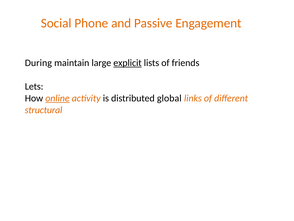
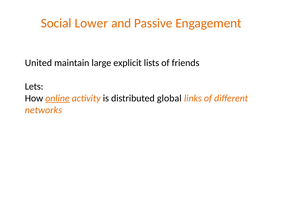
Phone: Phone -> Lower
During: During -> United
explicit underline: present -> none
structural: structural -> networks
